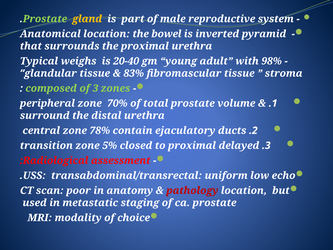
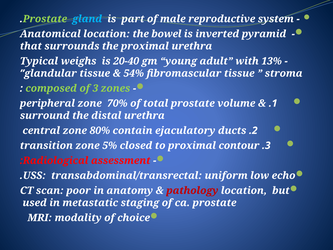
gland colour: yellow -> light blue
98%: 98% -> 13%
83%: 83% -> 54%
78%: 78% -> 80%
delayed: delayed -> contour
